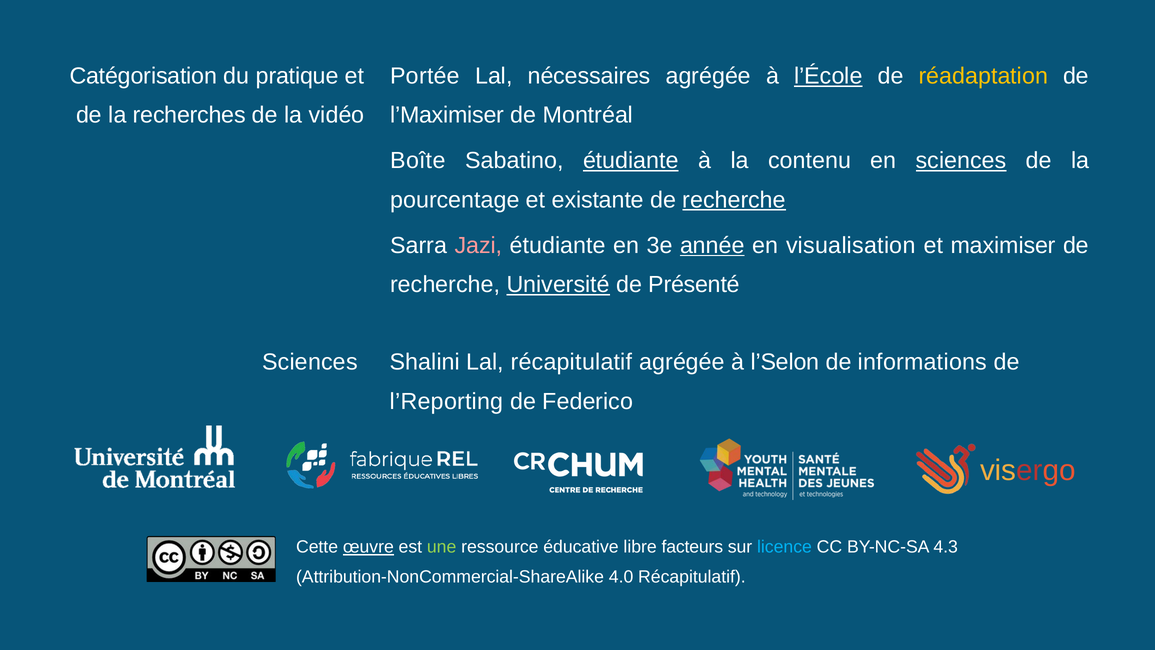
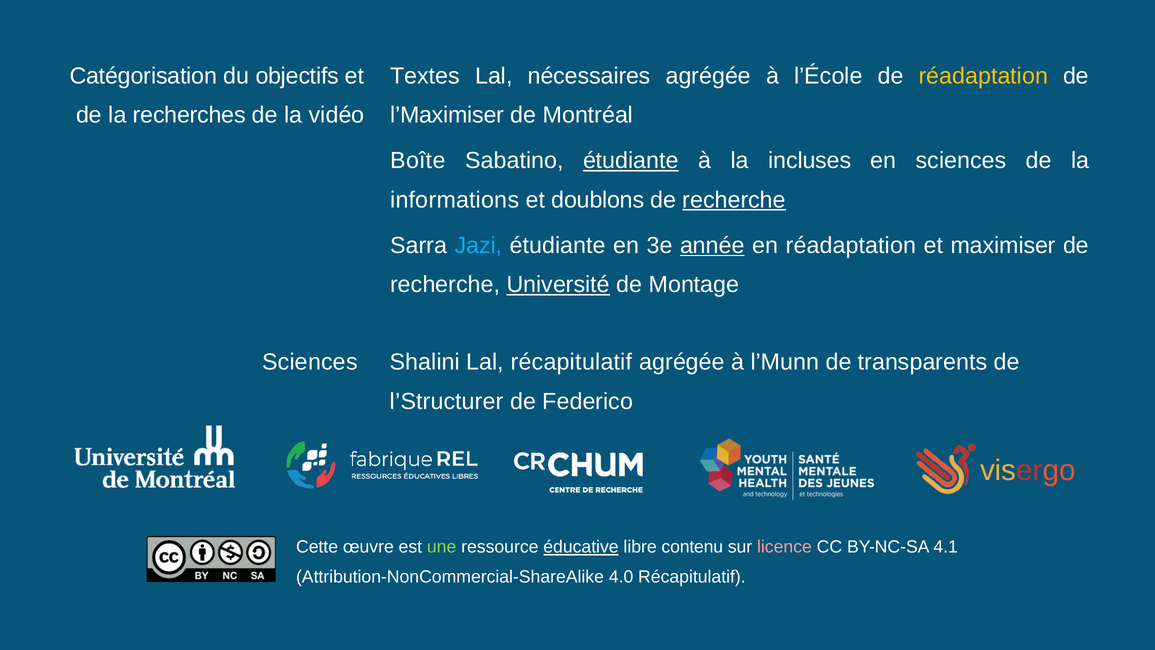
pratique: pratique -> objectifs
Portée: Portée -> Textes
l’École underline: present -> none
contenu: contenu -> incluses
sciences at (961, 161) underline: present -> none
pourcentage: pourcentage -> informations
existante: existante -> doublons
Jazi colour: pink -> light blue
en visualisation: visualisation -> réadaptation
Présenté: Présenté -> Montage
l’Selon: l’Selon -> l’Munn
informations: informations -> transparents
l’Reporting: l’Reporting -> l’Structurer
œuvre underline: present -> none
éducative underline: none -> present
facteurs: facteurs -> contenu
licence colour: light blue -> pink
4.3: 4.3 -> 4.1
